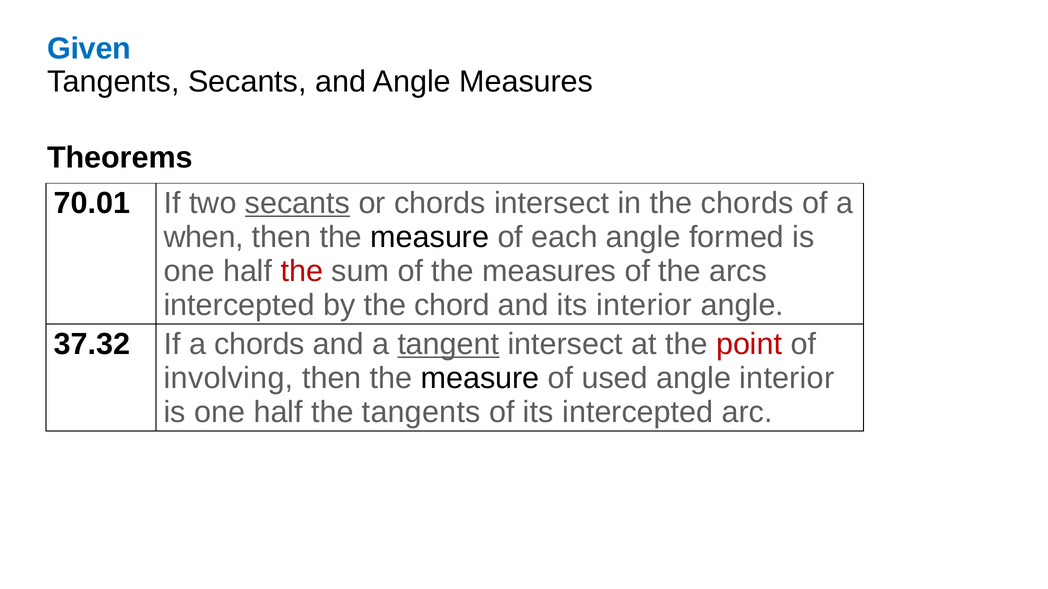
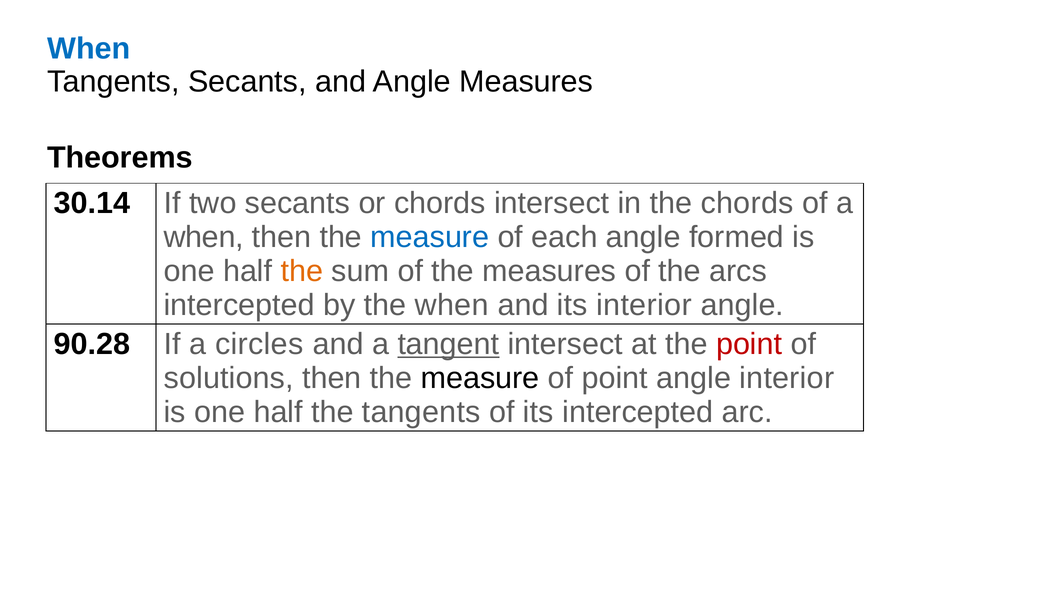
Given at (89, 49): Given -> When
70.01: 70.01 -> 30.14
secants at (298, 203) underline: present -> none
measure at (430, 237) colour: black -> blue
the at (302, 271) colour: red -> orange
the chord: chord -> when
37.32: 37.32 -> 90.28
a chords: chords -> circles
involving: involving -> solutions
of used: used -> point
